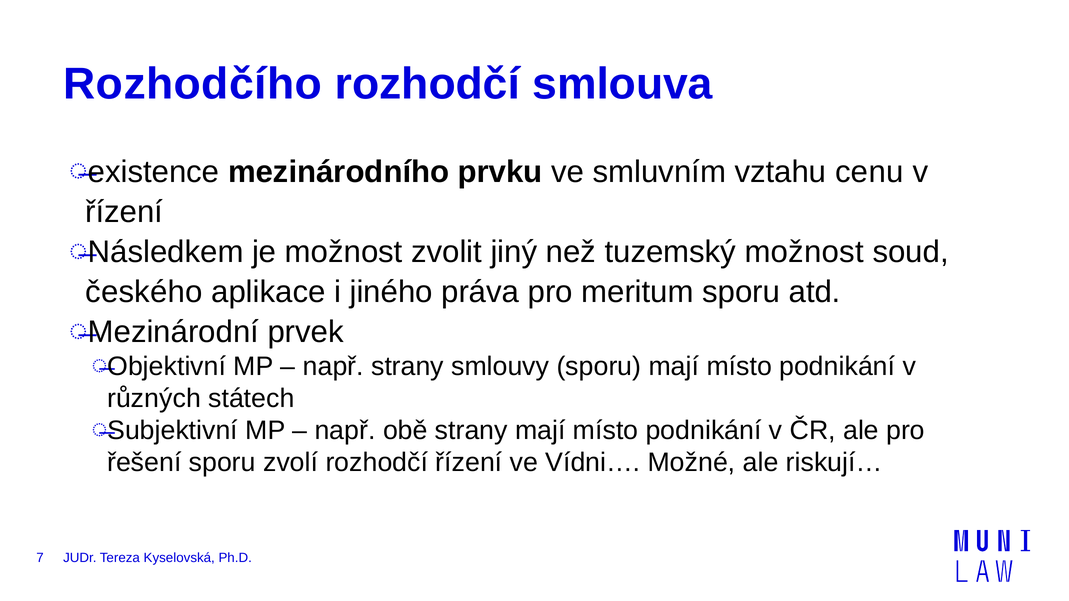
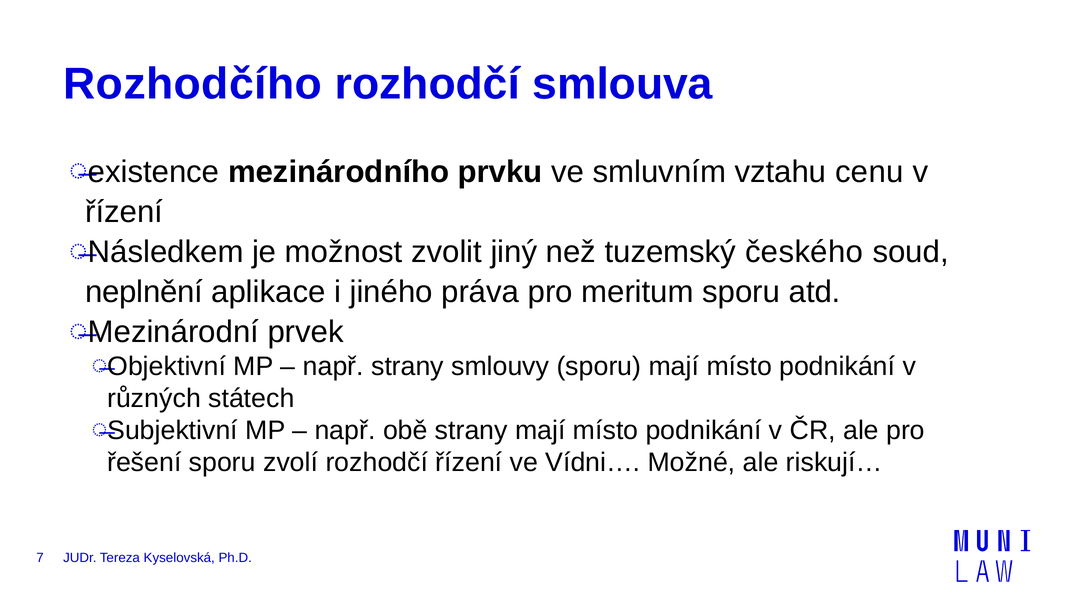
tuzemský možnost: možnost -> českého
českého: českého -> neplnění
